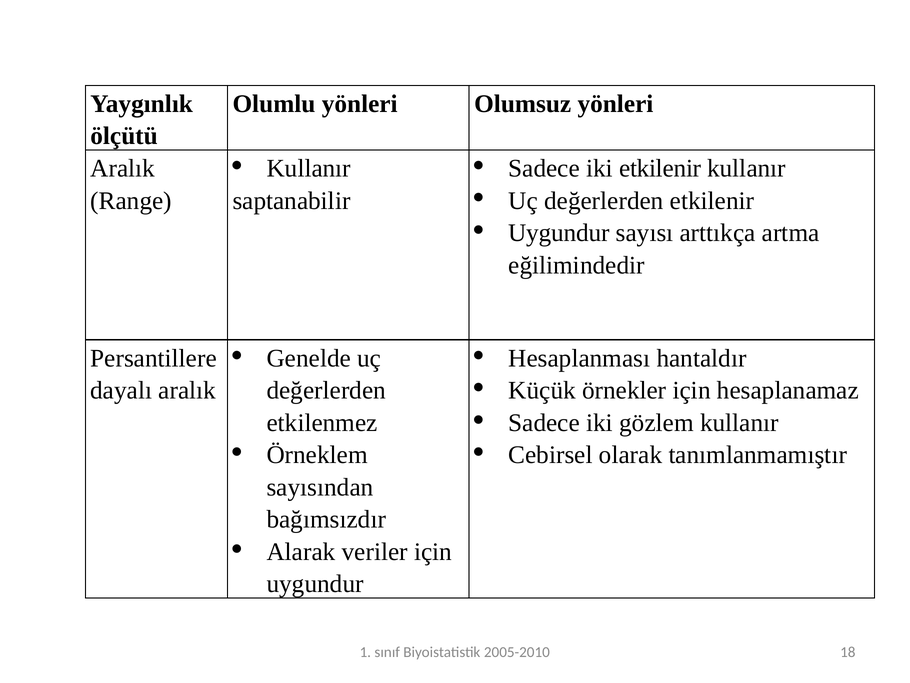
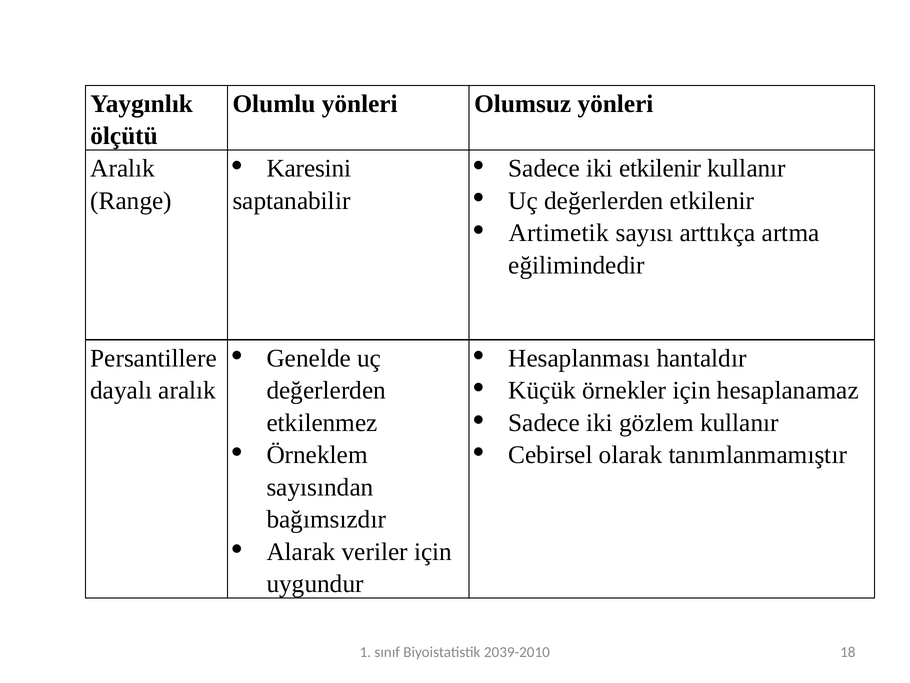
Kullanır at (309, 168): Kullanır -> Karesini
Uygundur at (559, 233): Uygundur -> Artimetik
2005-2010: 2005-2010 -> 2039-2010
